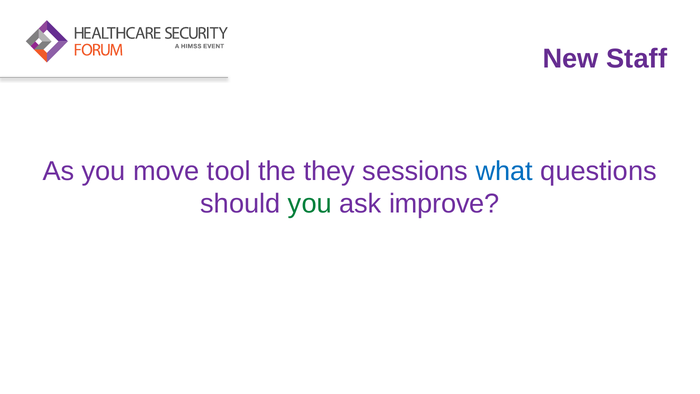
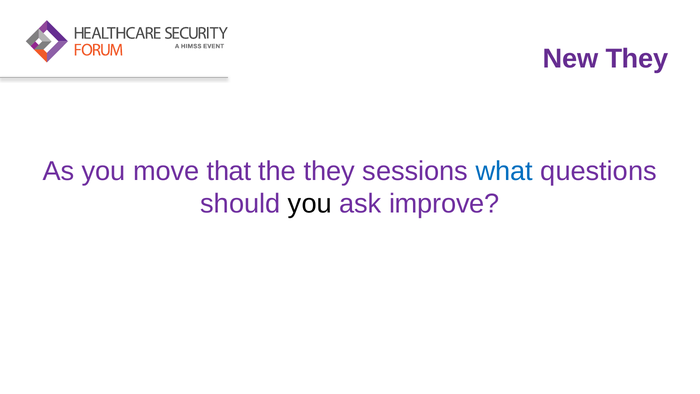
New Staff: Staff -> They
tool: tool -> that
you at (310, 204) colour: green -> black
